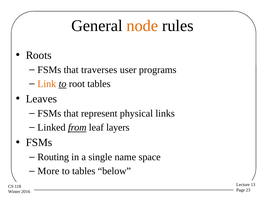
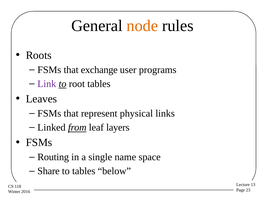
traverses: traverses -> exchange
Link colour: orange -> purple
More: More -> Share
